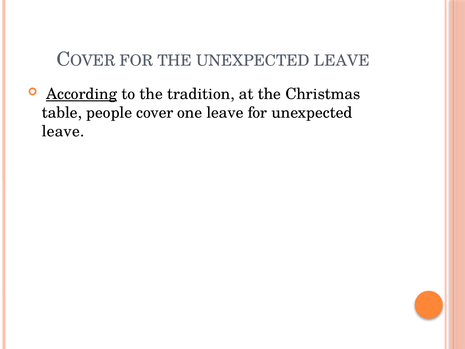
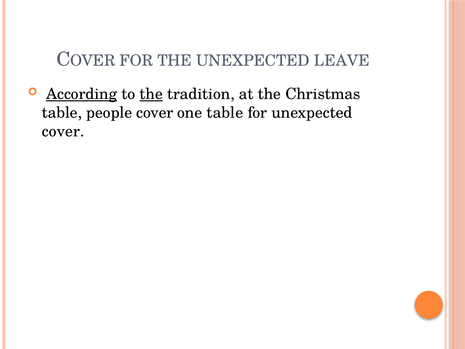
the at (151, 94) underline: none -> present
one leave: leave -> table
leave at (63, 131): leave -> cover
